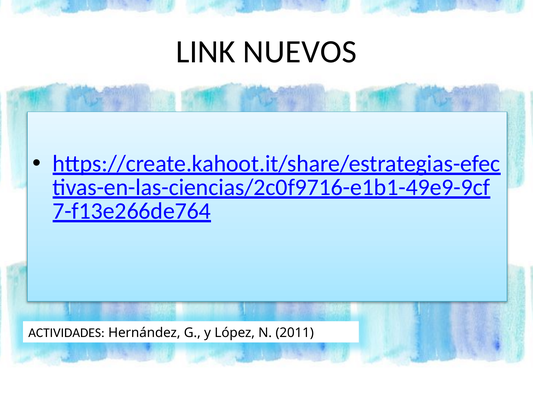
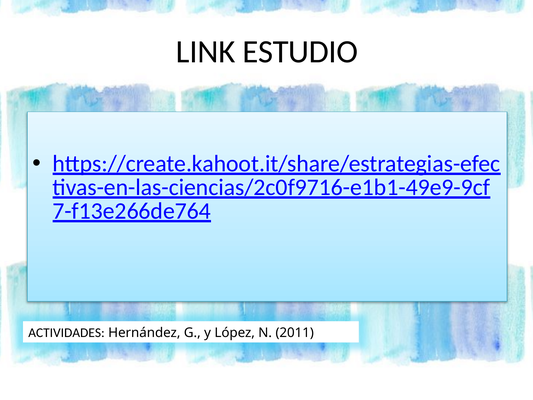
NUEVOS: NUEVOS -> ESTUDIO
